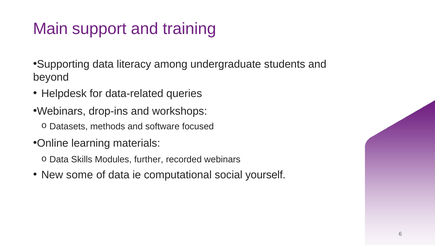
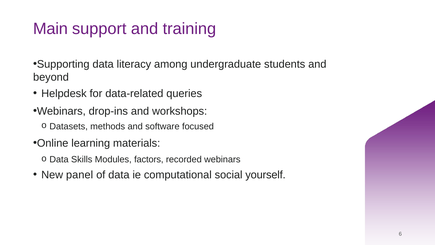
further: further -> factors
some: some -> panel
